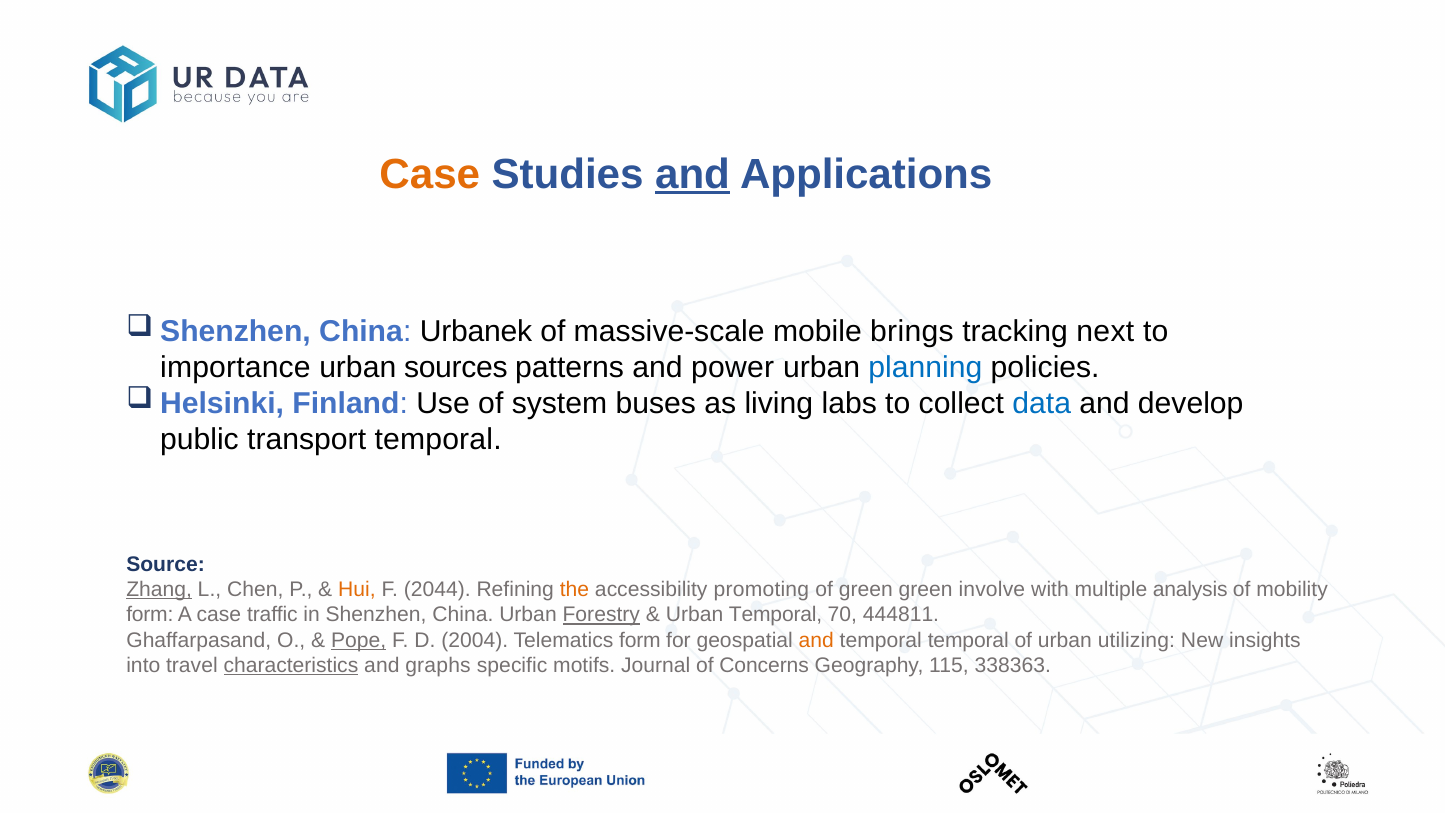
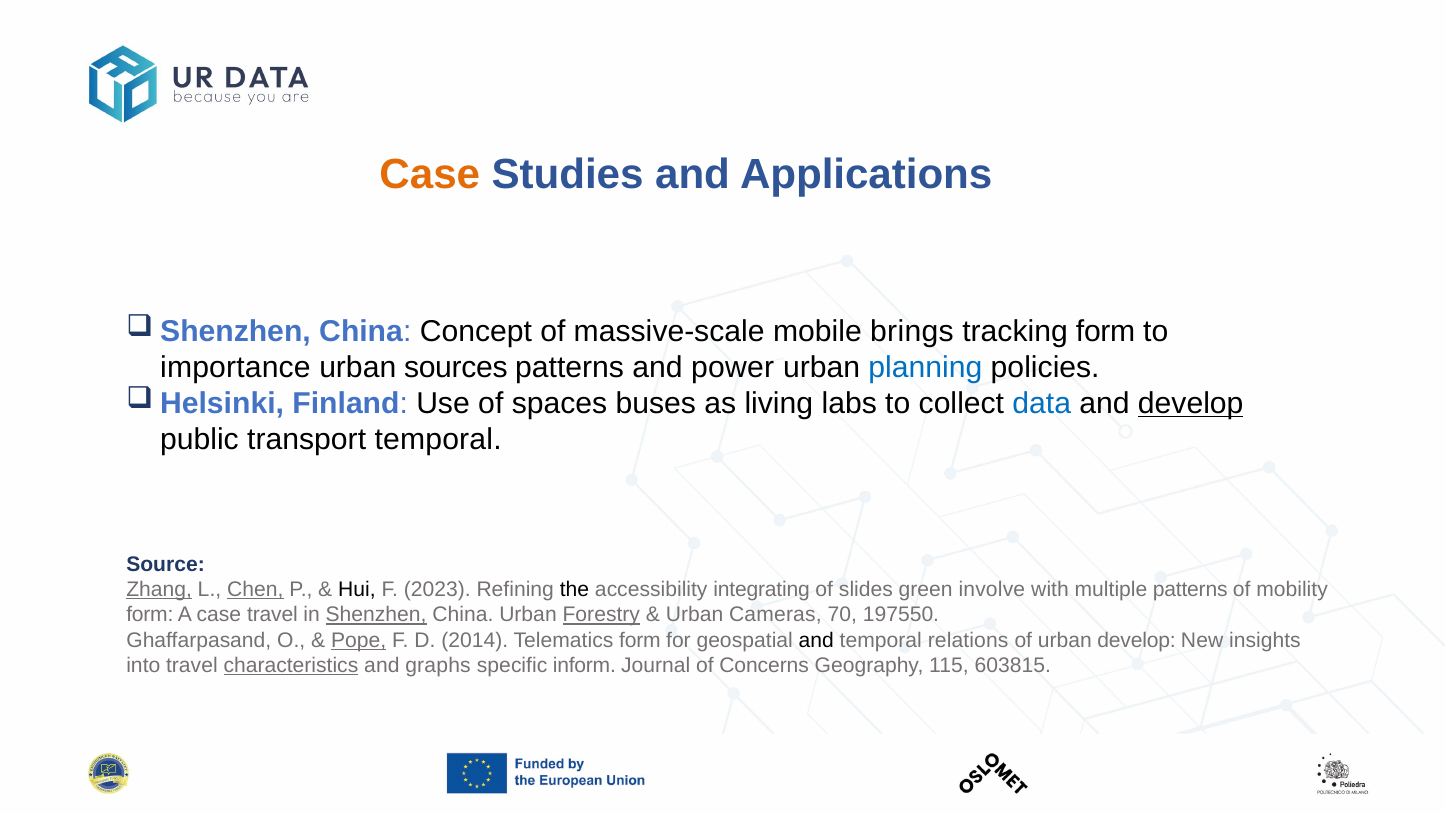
and at (693, 174) underline: present -> none
Urbanek: Urbanek -> Concept
tracking next: next -> form
system: system -> spaces
develop at (1191, 403) underline: none -> present
Chen underline: none -> present
Hui colour: orange -> black
2044: 2044 -> 2023
the colour: orange -> black
promoting: promoting -> integrating
of green: green -> slides
multiple analysis: analysis -> patterns
case traffic: traffic -> travel
Shenzhen underline: none -> present
Urban Temporal: Temporal -> Cameras
444811: 444811 -> 197550
2004: 2004 -> 2014
and at (816, 640) colour: orange -> black
temporal temporal: temporal -> relations
urban utilizing: utilizing -> develop
motifs: motifs -> inform
338363: 338363 -> 603815
